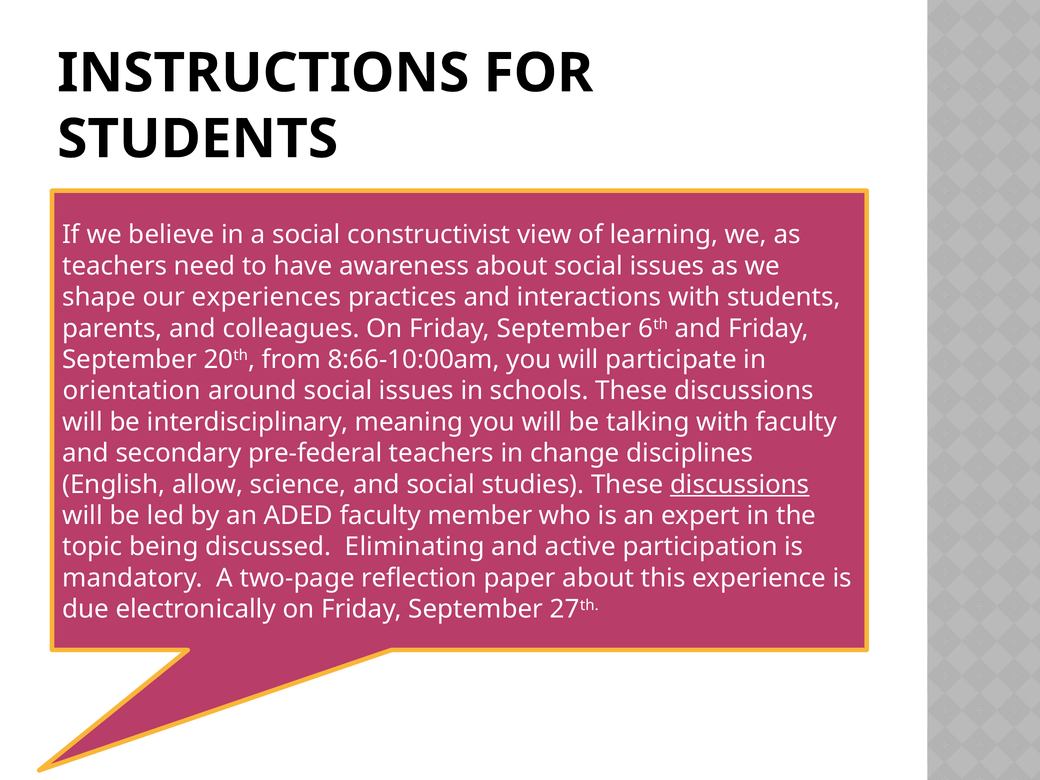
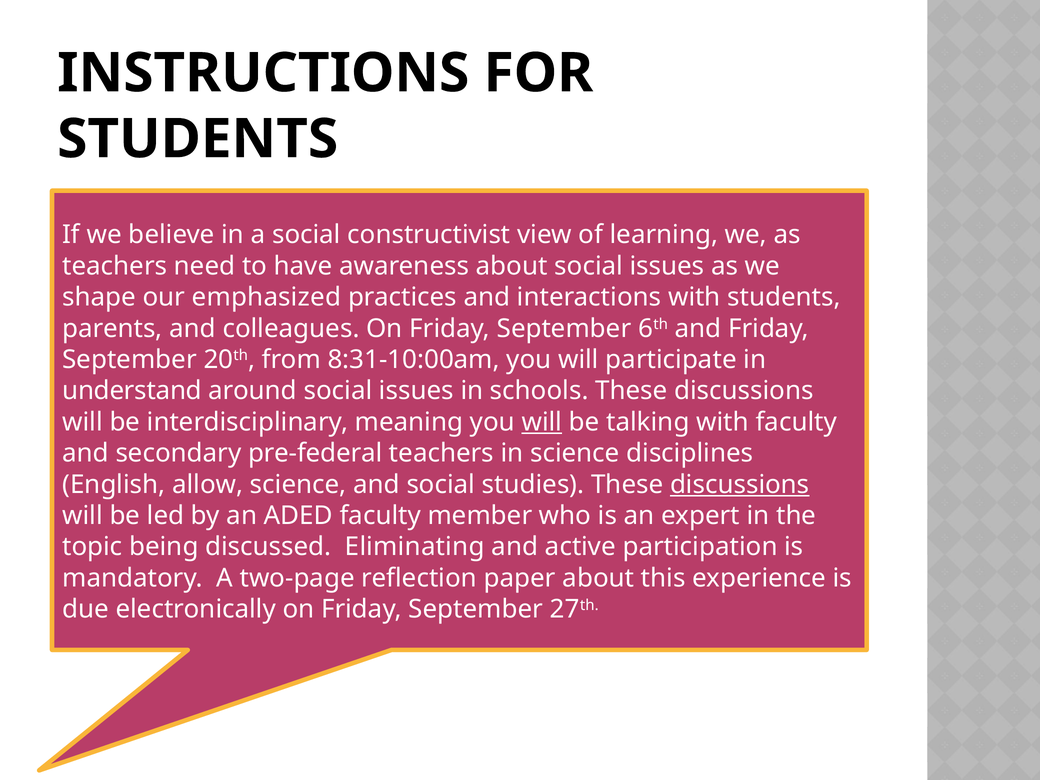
experiences: experiences -> emphasized
8:66-10:00am: 8:66-10:00am -> 8:31-10:00am
orientation: orientation -> understand
will at (542, 422) underline: none -> present
in change: change -> science
